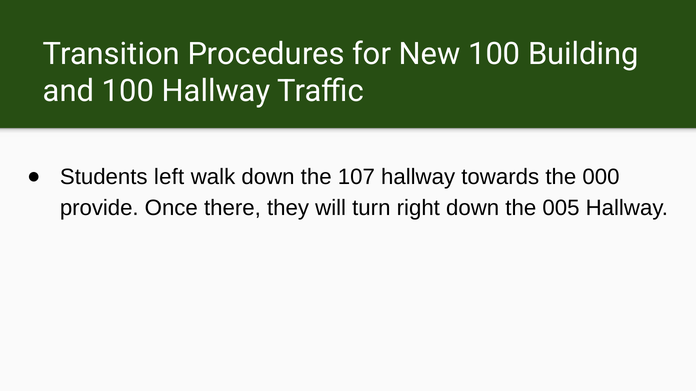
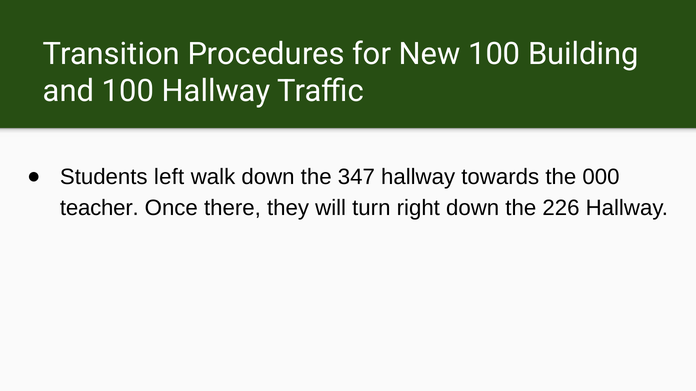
107: 107 -> 347
provide: provide -> teacher
005: 005 -> 226
